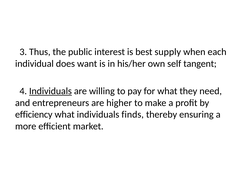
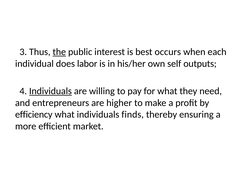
the underline: none -> present
supply: supply -> occurs
want: want -> labor
tangent: tangent -> outputs
